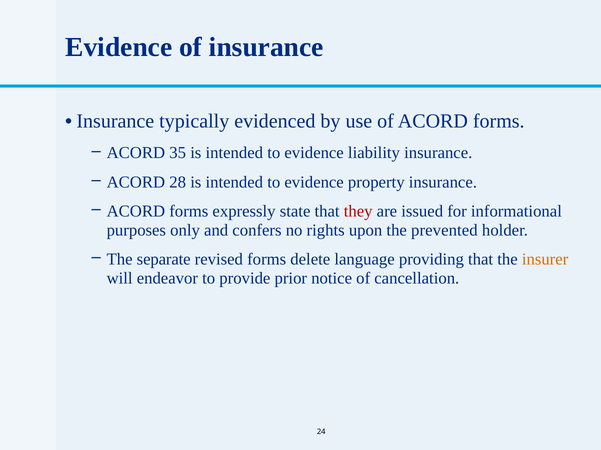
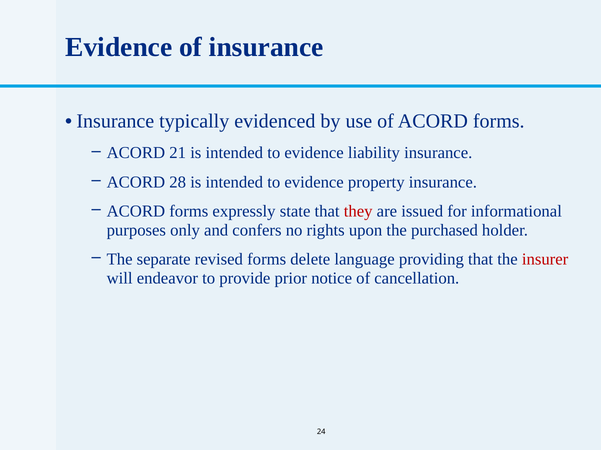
35: 35 -> 21
prevented: prevented -> purchased
insurer colour: orange -> red
